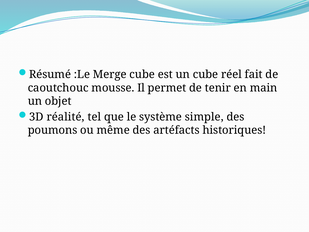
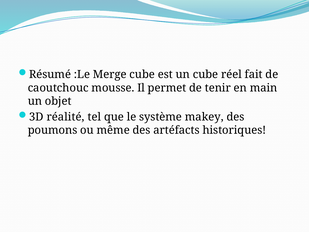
simple: simple -> makey
